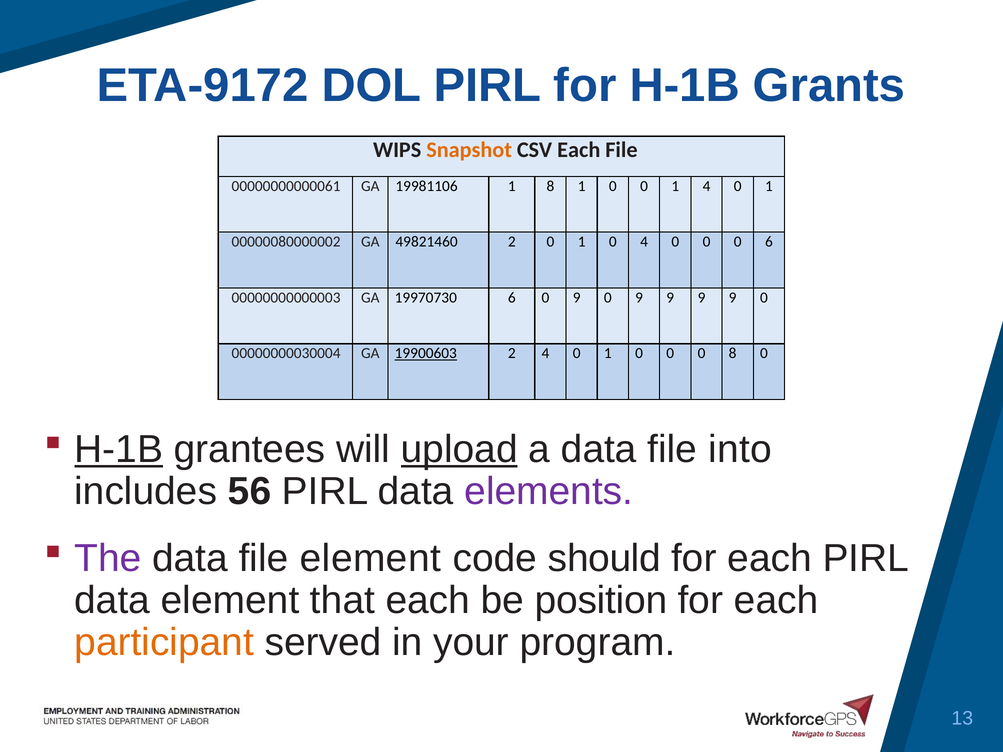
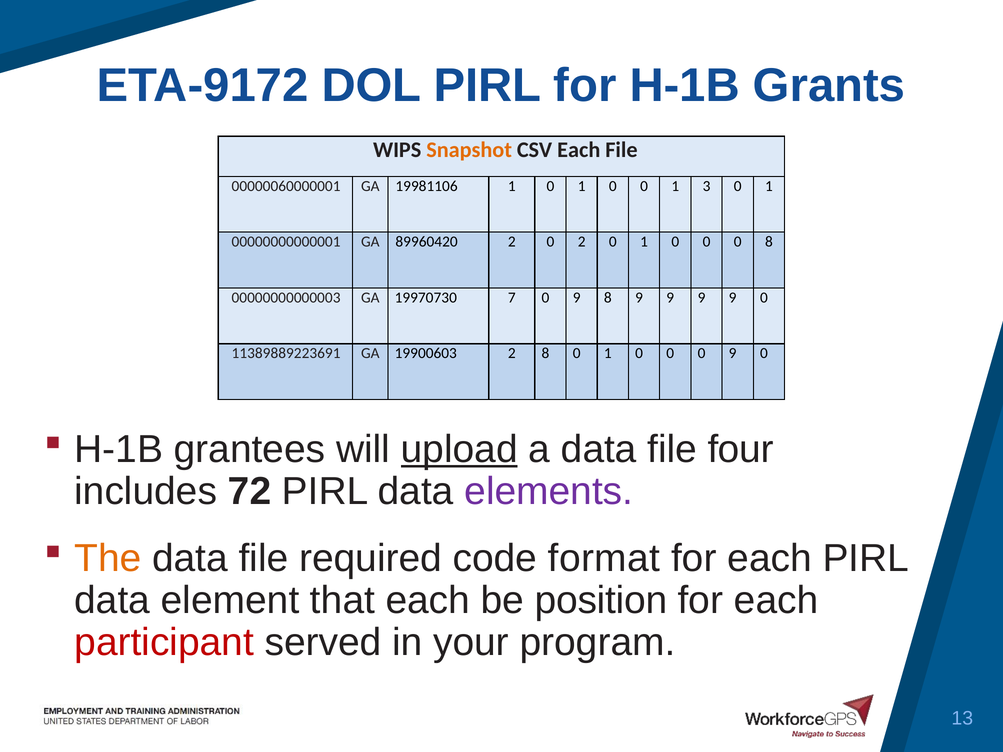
00000000000061: 00000000000061 -> 00000060000001
19981106 1 8: 8 -> 0
1 4: 4 -> 3
00000080000002: 00000080000002 -> 00000000000001
49821460: 49821460 -> 89960420
2 0 1: 1 -> 2
4 at (644, 242): 4 -> 1
0 6: 6 -> 8
19970730 6: 6 -> 7
0 9 0: 0 -> 8
00000000030004: 00000000030004 -> 11389889223691
19900603 underline: present -> none
2 4: 4 -> 8
0 0 8: 8 -> 9
H-1B at (119, 450) underline: present -> none
into: into -> four
56: 56 -> 72
The colour: purple -> orange
file element: element -> required
should: should -> format
participant colour: orange -> red
